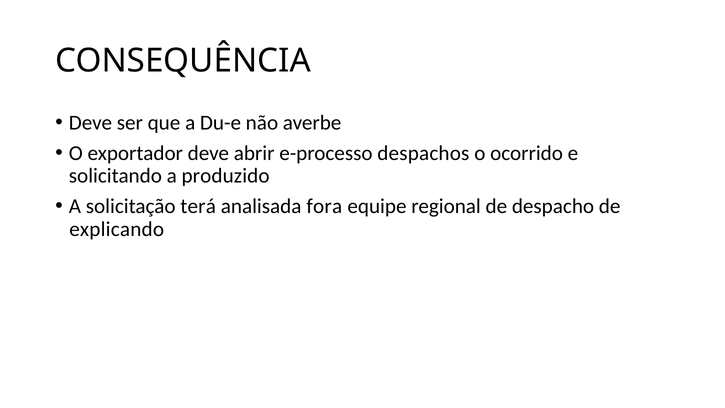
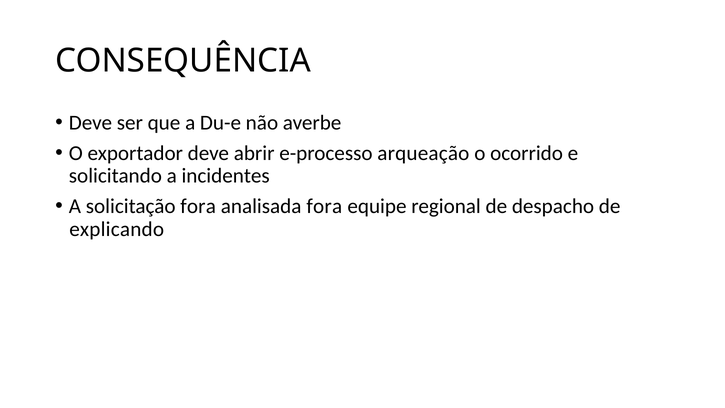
despachos: despachos -> arqueação
produzido: produzido -> incidentes
solicitação terá: terá -> fora
